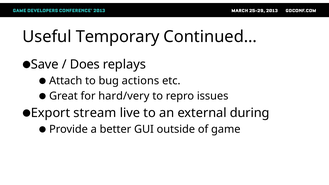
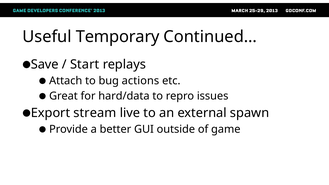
Does: Does -> Start
hard/very: hard/very -> hard/data
during: during -> spawn
